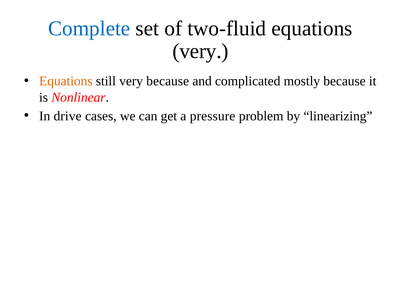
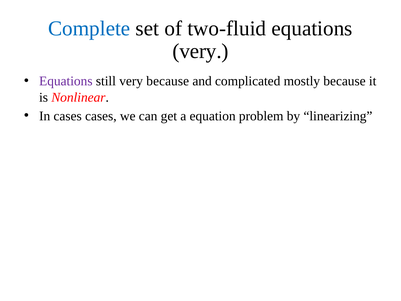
Equations at (66, 81) colour: orange -> purple
In drive: drive -> cases
pressure: pressure -> equation
